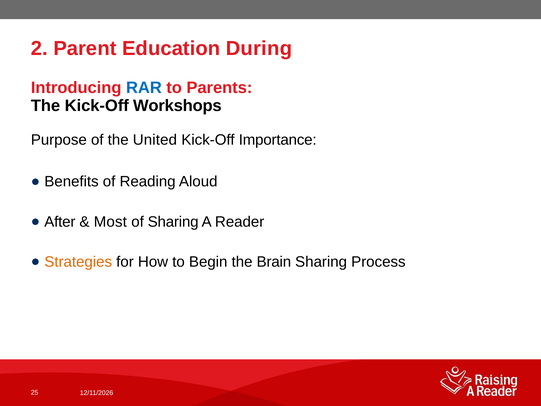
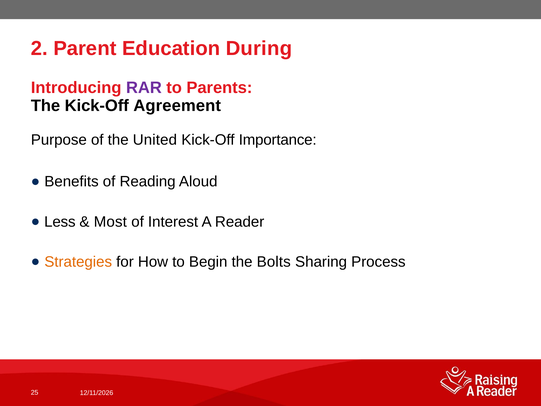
RAR colour: blue -> purple
Workshops: Workshops -> Agreement
After: After -> Less
of Sharing: Sharing -> Interest
Brain: Brain -> Bolts
